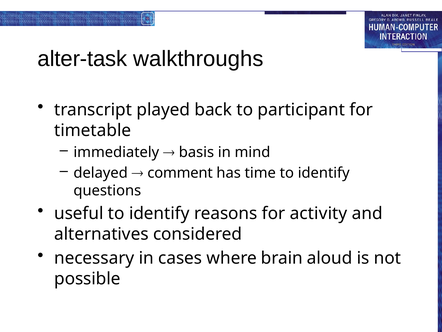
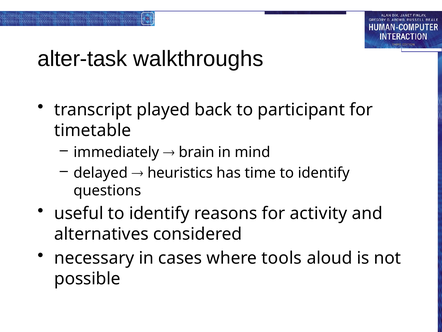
basis: basis -> brain
comment: comment -> heuristics
brain: brain -> tools
